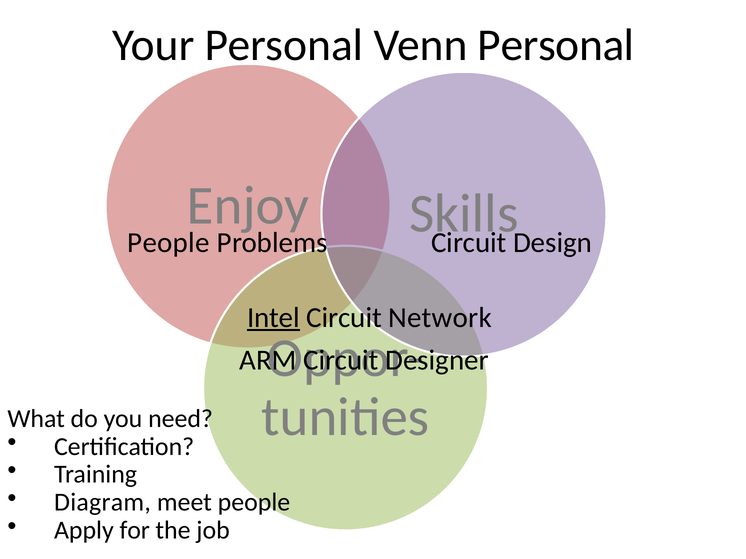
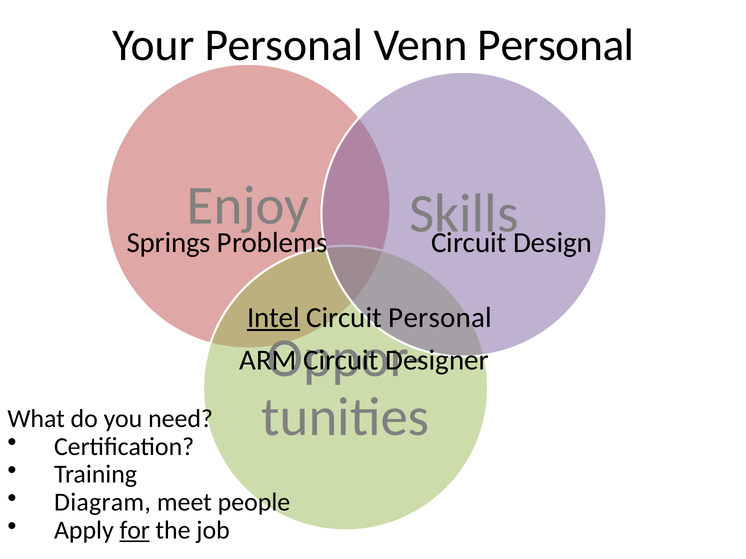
People at (168, 243): People -> Springs
Circuit Network: Network -> Personal
for underline: none -> present
